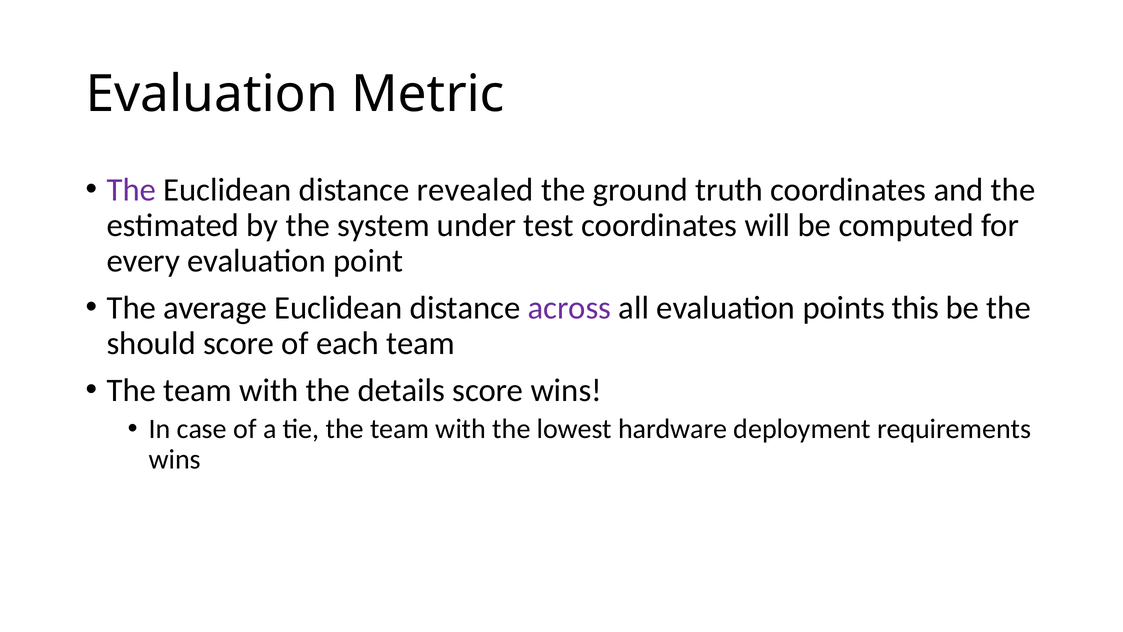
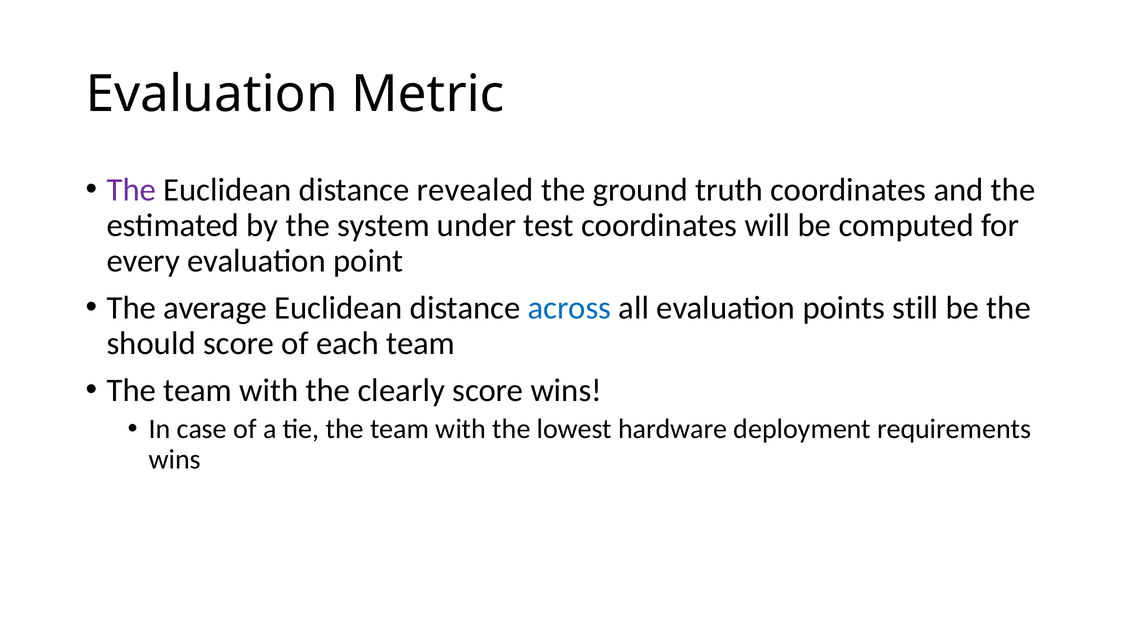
across colour: purple -> blue
this: this -> still
details: details -> clearly
